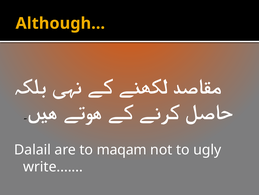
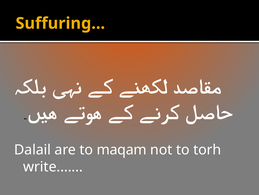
Although: Although -> Suffuring
ugly: ugly -> torh
